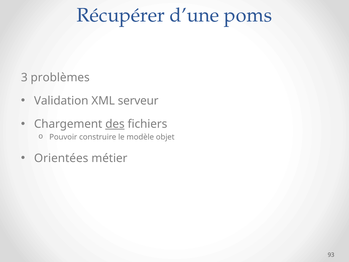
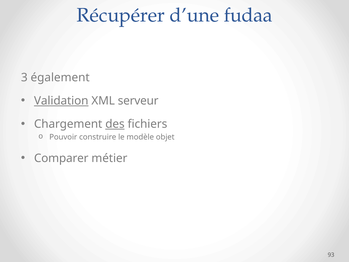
poms: poms -> fudaa
problèmes: problèmes -> également
Validation underline: none -> present
Orientées: Orientées -> Comparer
